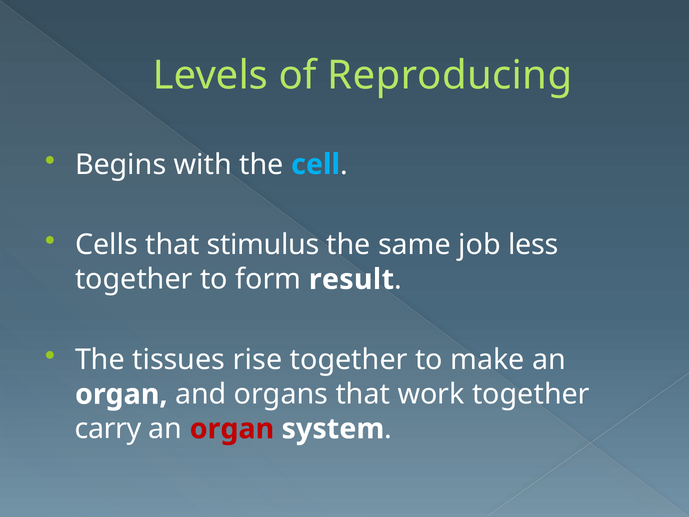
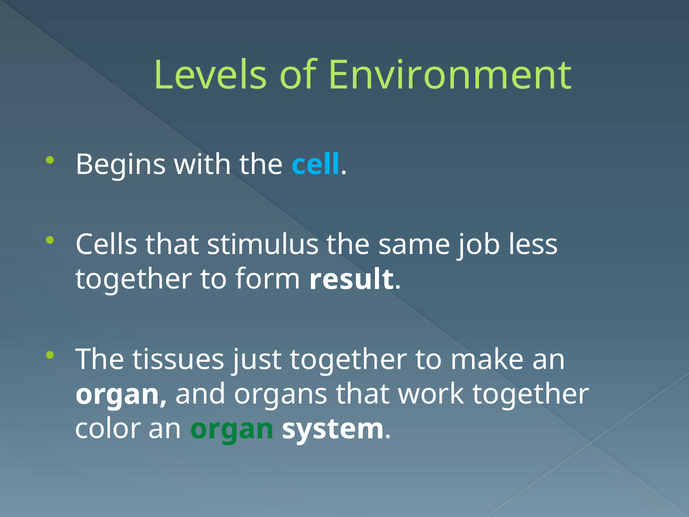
Reproducing: Reproducing -> Environment
rise: rise -> just
carry: carry -> color
organ at (232, 429) colour: red -> green
